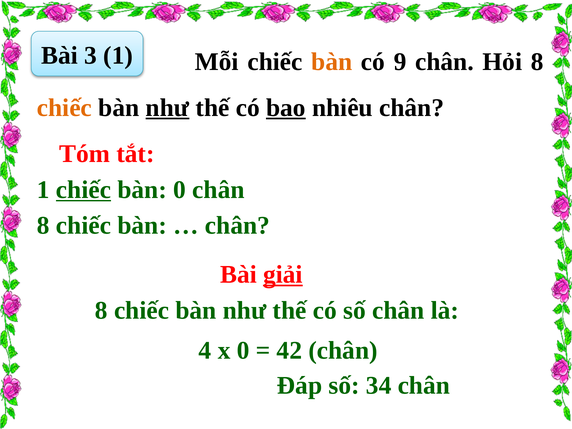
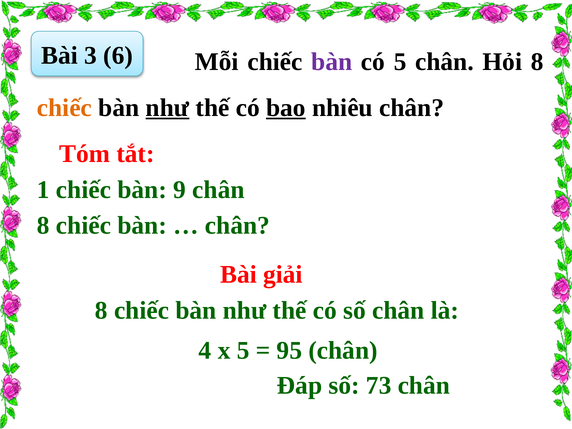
3 1: 1 -> 6
bàn at (332, 62) colour: orange -> purple
có 9: 9 -> 5
chiếc at (83, 190) underline: present -> none
bàn 0: 0 -> 9
giải underline: present -> none
x 0: 0 -> 5
42: 42 -> 95
34: 34 -> 73
